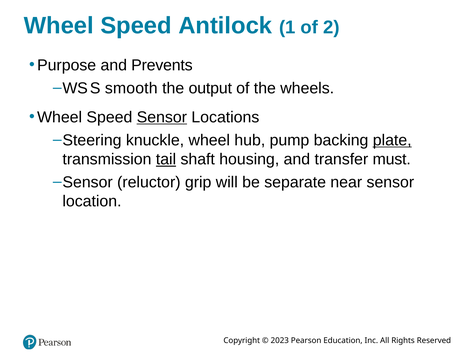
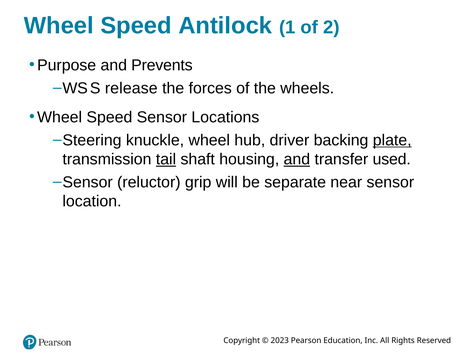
smooth: smooth -> release
output: output -> forces
Sensor at (162, 117) underline: present -> none
pump: pump -> driver
and at (297, 159) underline: none -> present
must: must -> used
